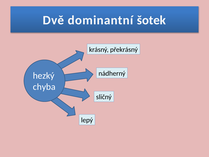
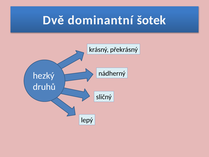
chyba: chyba -> druhů
